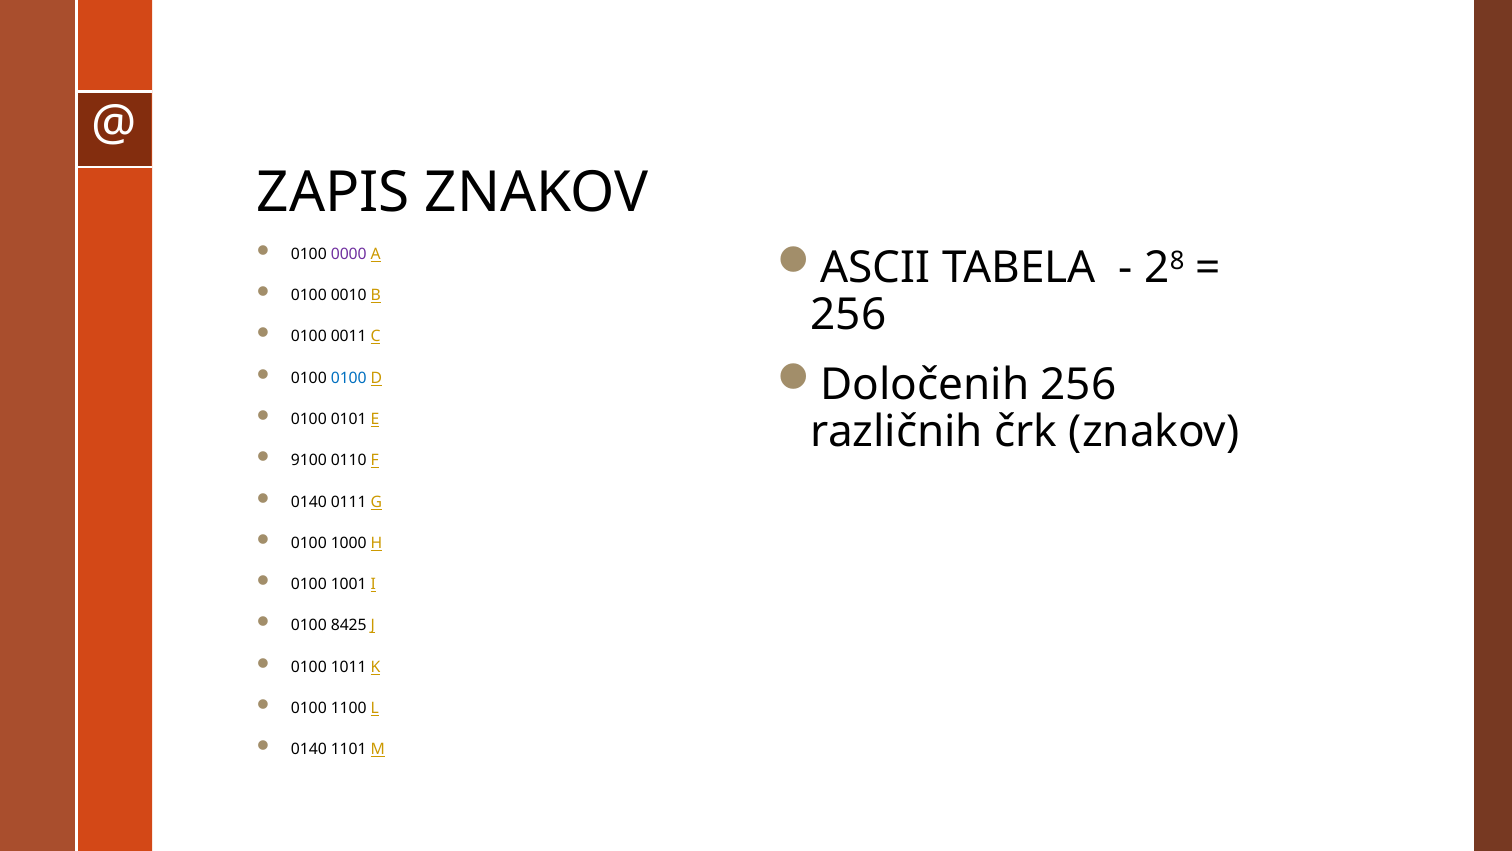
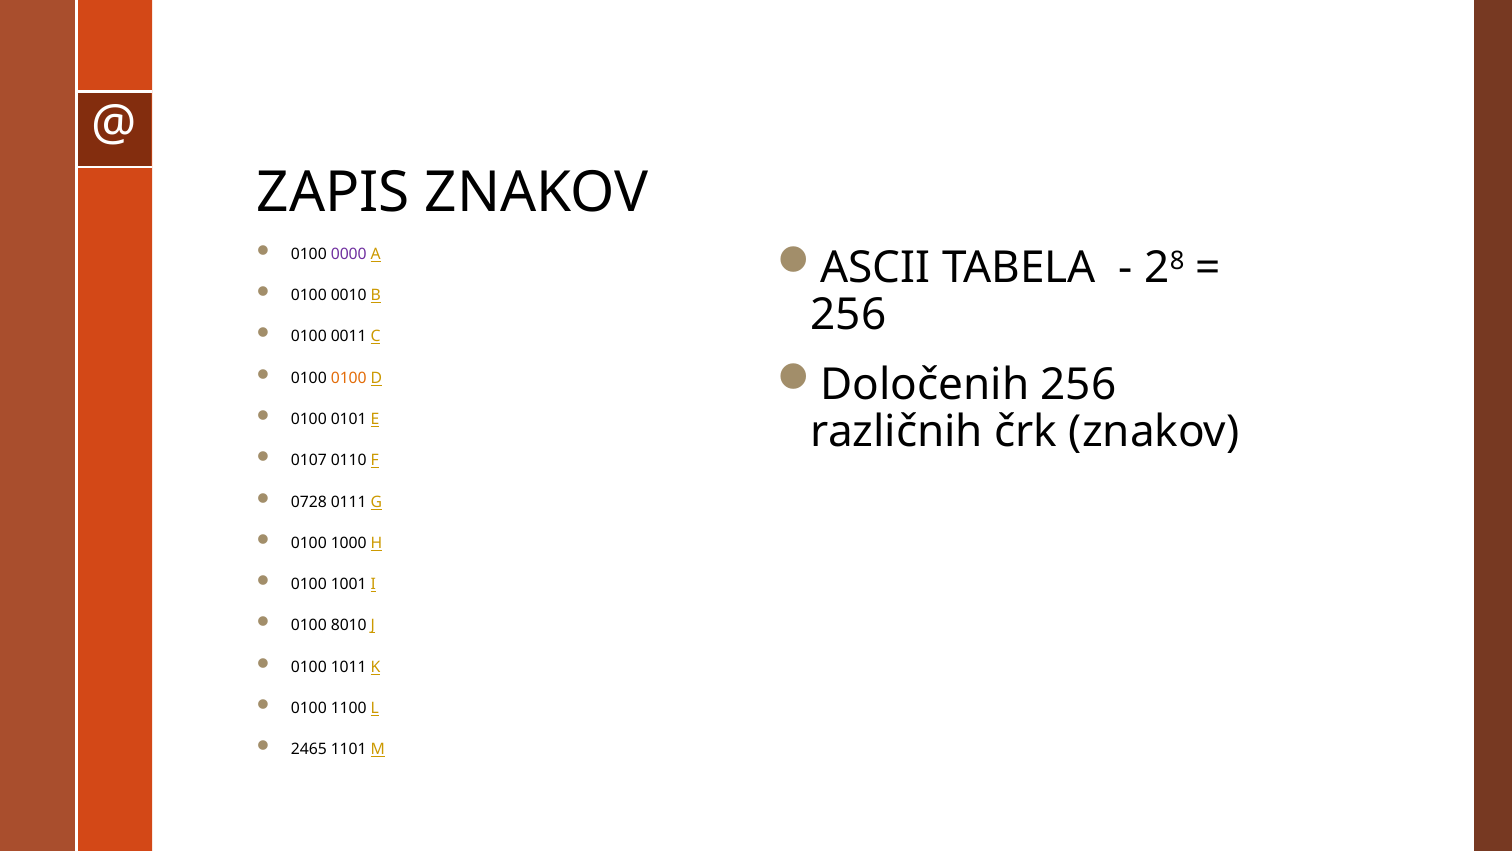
0100 at (349, 378) colour: blue -> orange
9100: 9100 -> 0107
0140 at (309, 502): 0140 -> 0728
8425: 8425 -> 8010
0140 at (309, 749): 0140 -> 2465
